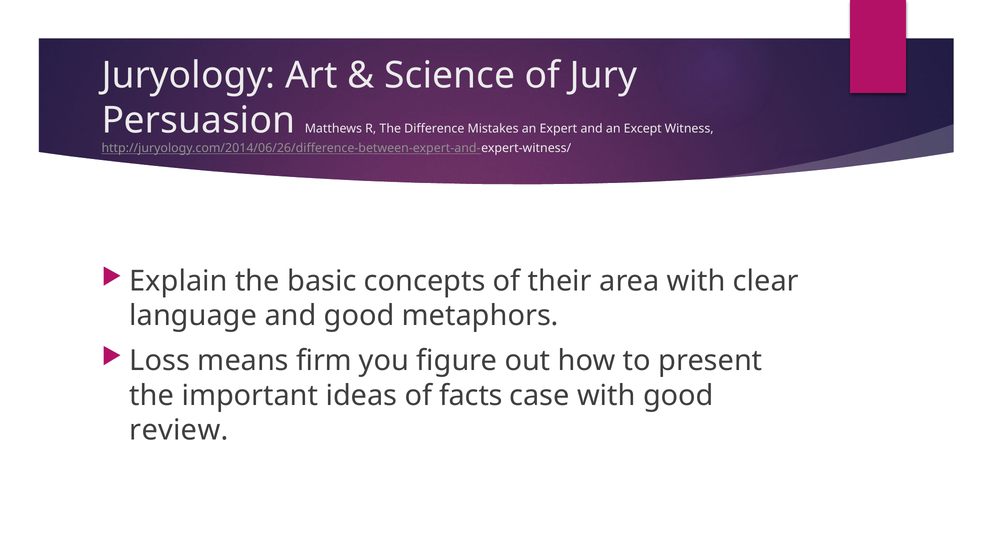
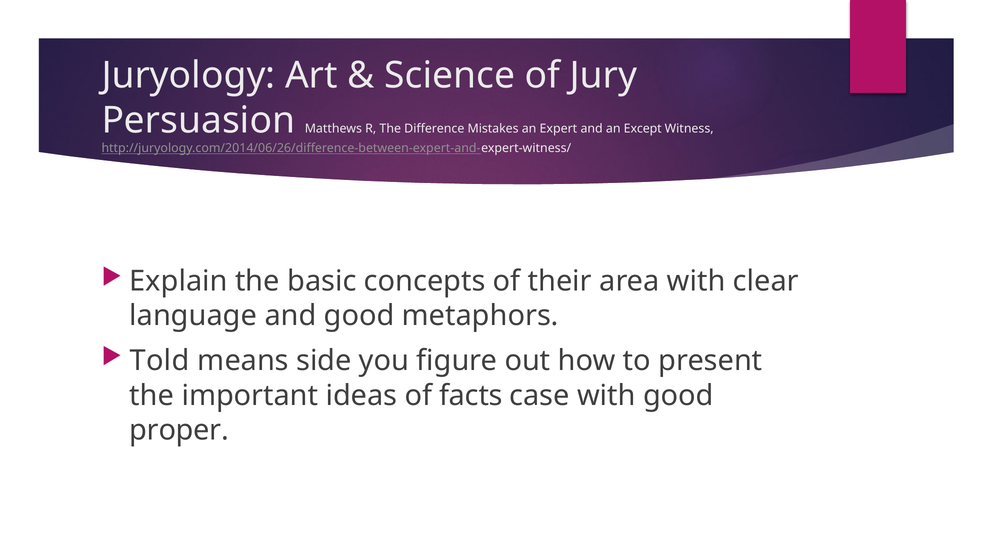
Loss: Loss -> Told
firm: firm -> side
review: review -> proper
